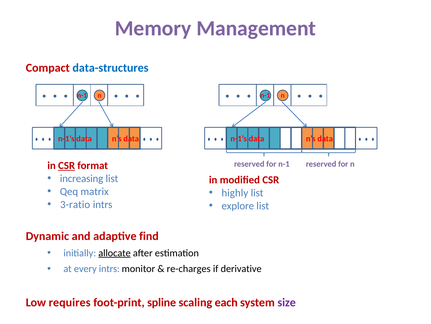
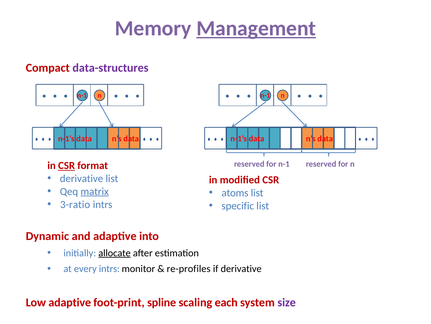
Management underline: none -> present
data-structures colour: blue -> purple
increasing at (82, 178): increasing -> derivative
matrix underline: none -> present
highly: highly -> atoms
explore: explore -> specific
find: find -> into
re-charges: re-charges -> re-profiles
Low requires: requires -> adaptive
